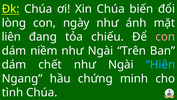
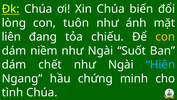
ngày: ngày -> tuôn
con at (165, 37) colour: pink -> yellow
Trên: Trên -> Suốt
